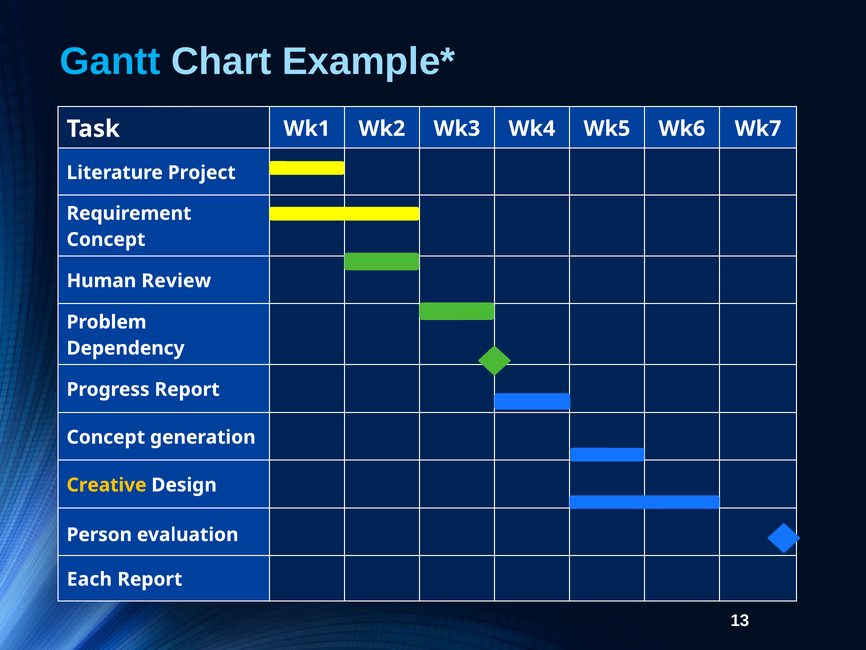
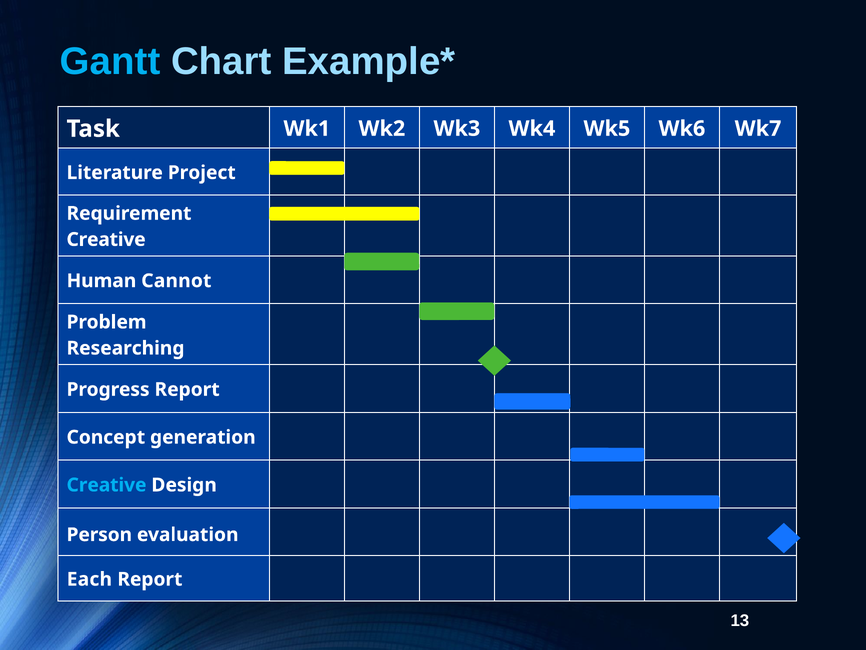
Concept at (106, 239): Concept -> Creative
Review: Review -> Cannot
Dependency: Dependency -> Researching
Creative at (107, 485) colour: yellow -> light blue
